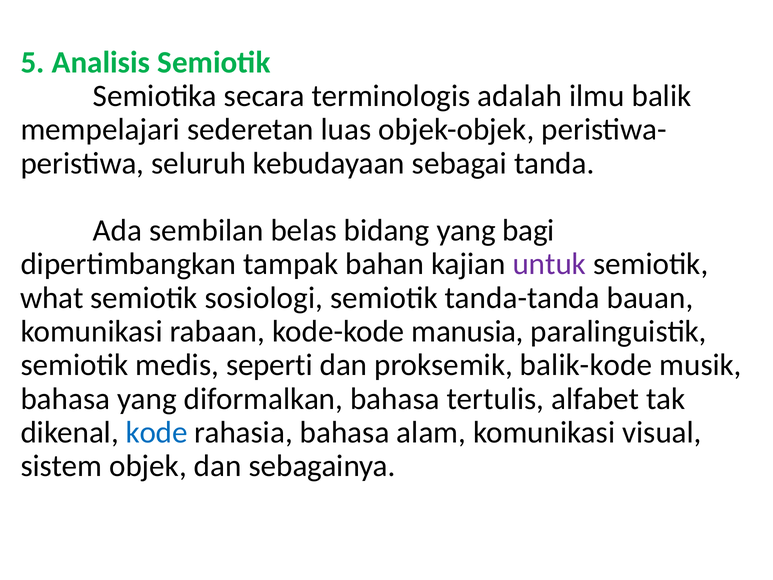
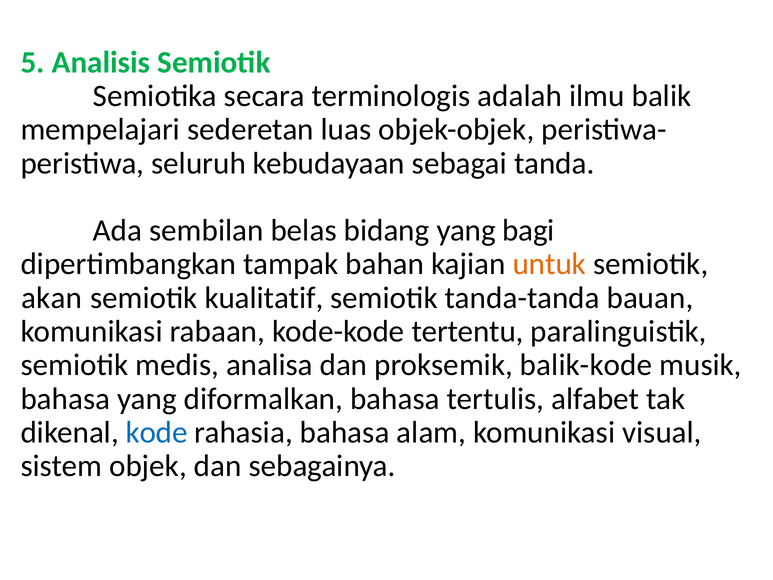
untuk colour: purple -> orange
what: what -> akan
sosiologi: sosiologi -> kualitatif
manusia: manusia -> tertentu
seperti: seperti -> analisa
